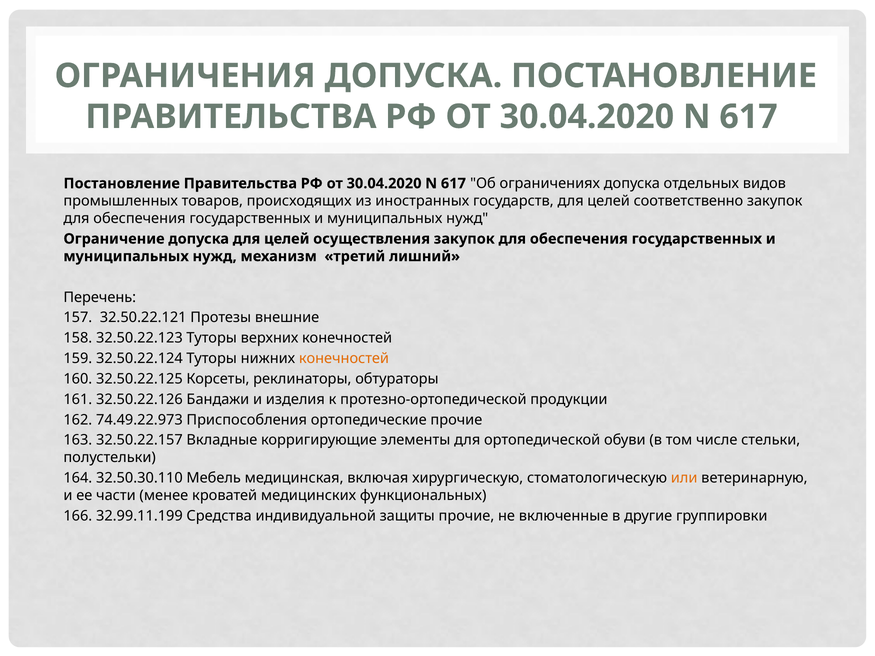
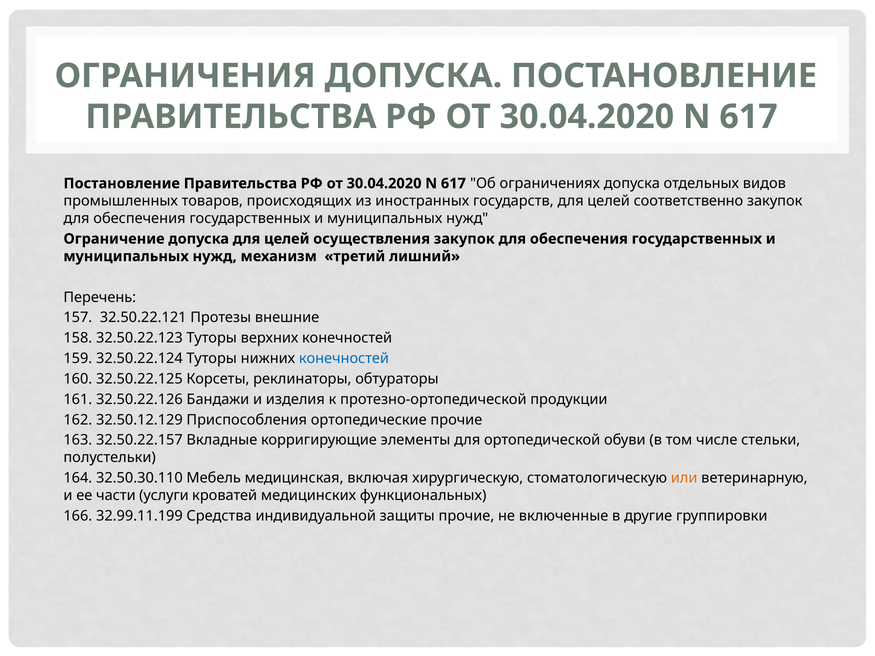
конечностей at (344, 359) colour: orange -> blue
74.49.22.973: 74.49.22.973 -> 32.50.12.129
менее: менее -> услуги
